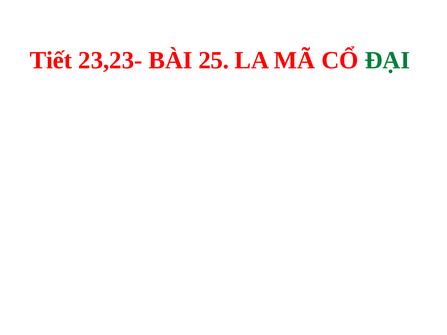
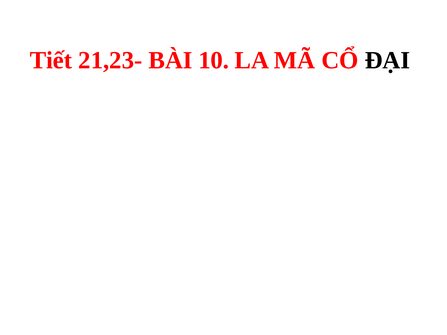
23,23-: 23,23- -> 21,23-
25: 25 -> 10
ĐẠI colour: green -> black
